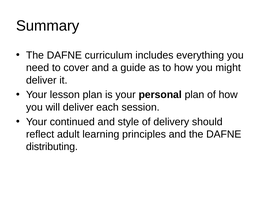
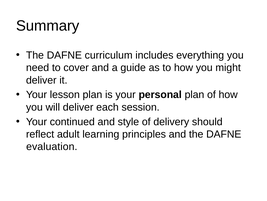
distributing: distributing -> evaluation
